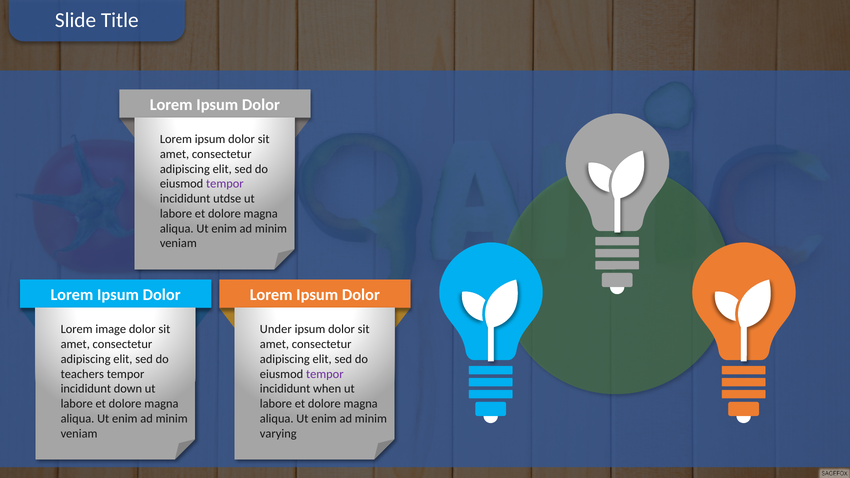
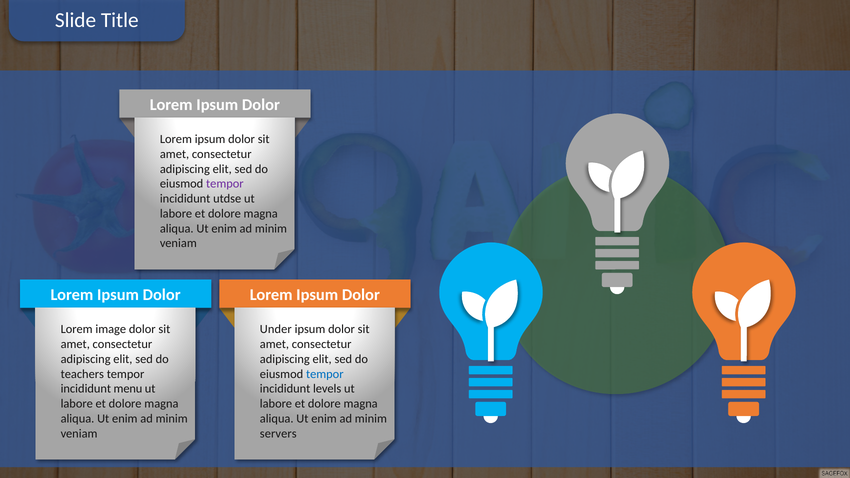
tempor at (325, 374) colour: purple -> blue
down: down -> menu
when: when -> levels
varying: varying -> servers
